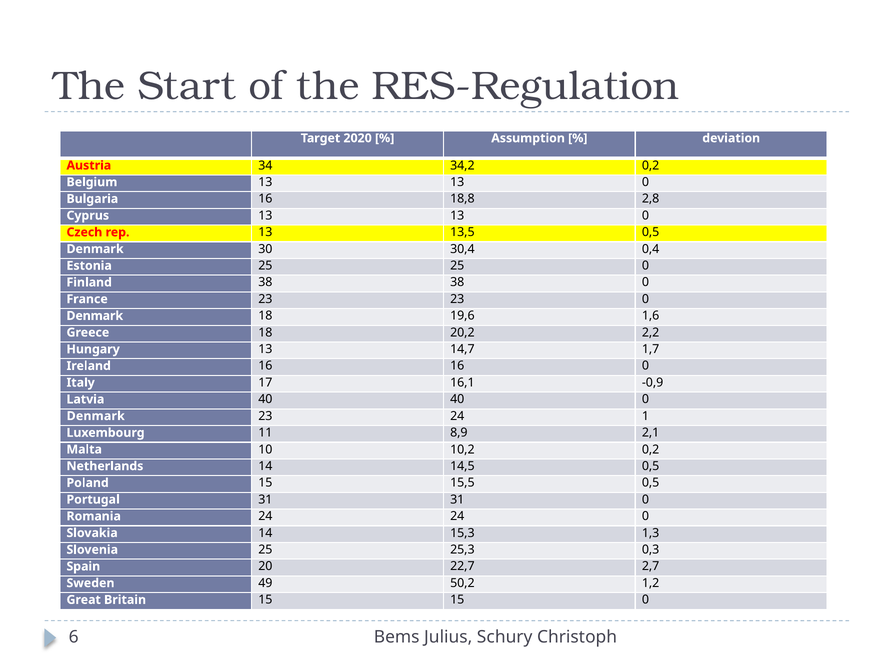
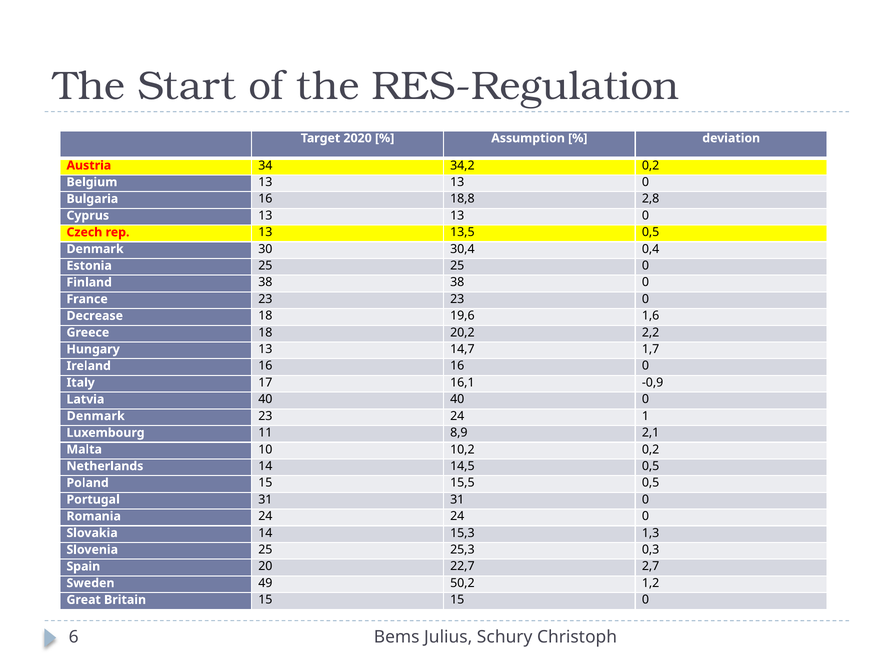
Denmark at (95, 316): Denmark -> Decrease
